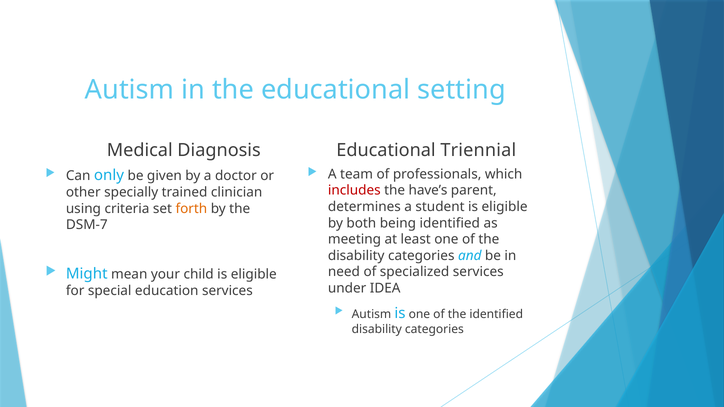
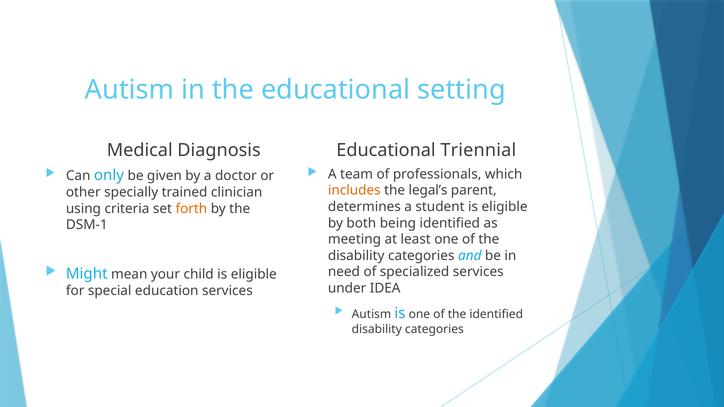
includes colour: red -> orange
have’s: have’s -> legal’s
DSM-7: DSM-7 -> DSM-1
